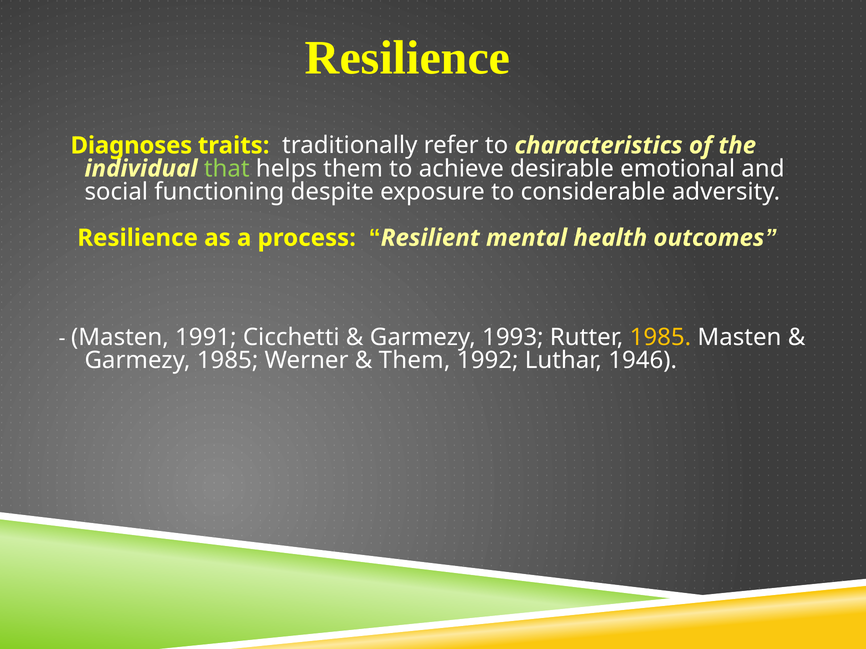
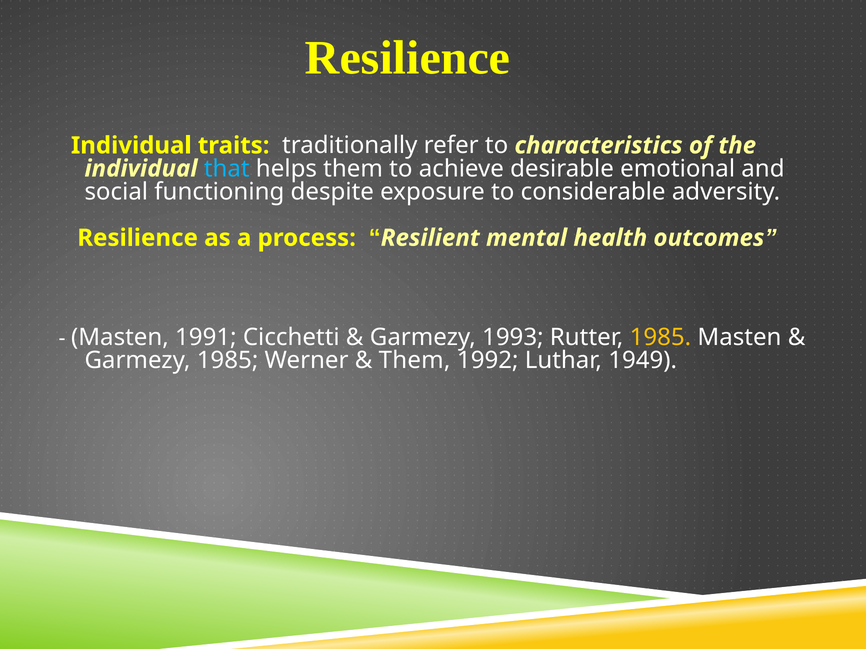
Diagnoses at (131, 146): Diagnoses -> Individual
that colour: light green -> light blue
1946: 1946 -> 1949
